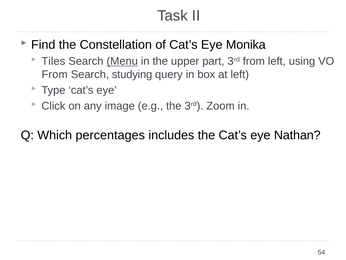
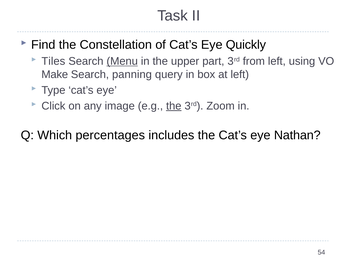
Monika: Monika -> Quickly
From at (55, 74): From -> Make
studying: studying -> panning
the at (174, 106) underline: none -> present
